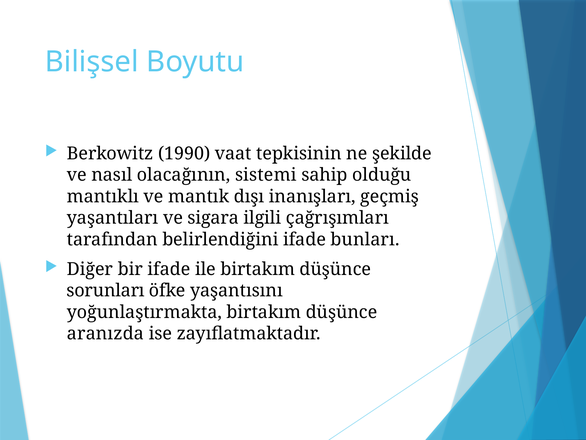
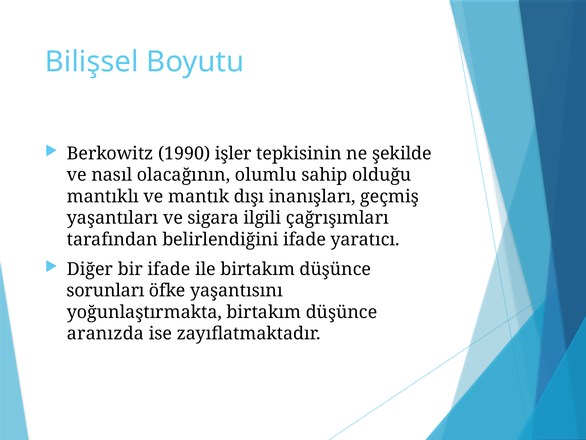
vaat: vaat -> işler
sistemi: sistemi -> olumlu
bunları: bunları -> yaratıcı
